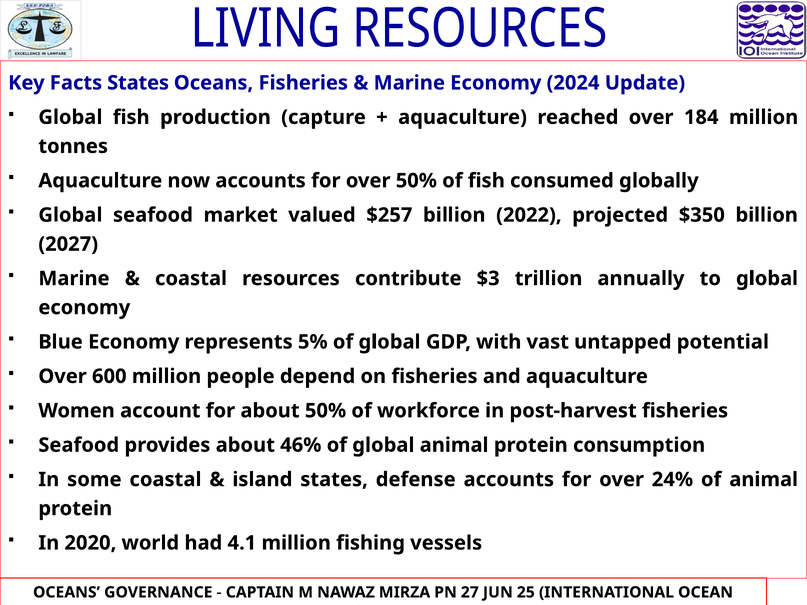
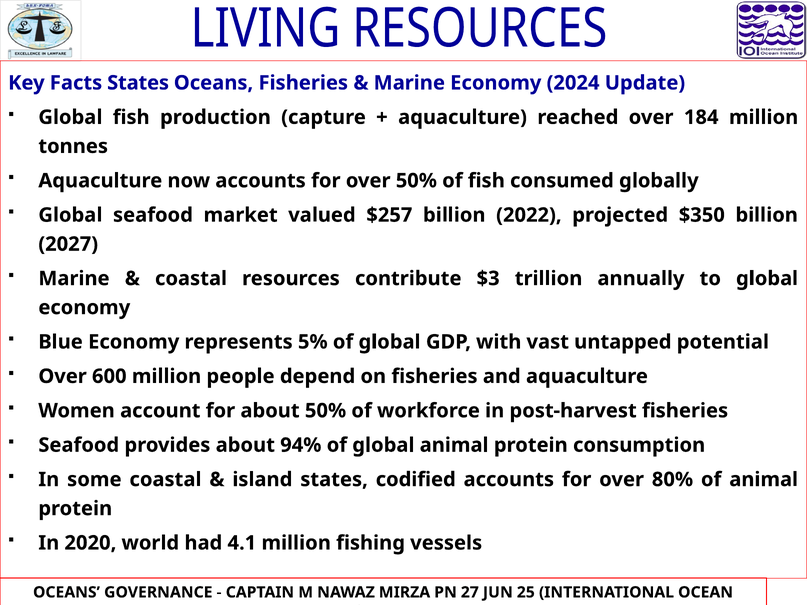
46%: 46% -> 94%
defense: defense -> codified
24%: 24% -> 80%
